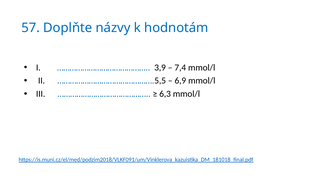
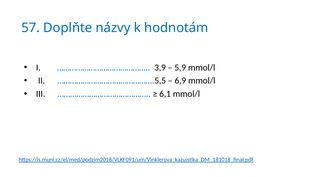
7,4: 7,4 -> 5,9
6,3: 6,3 -> 6,1
